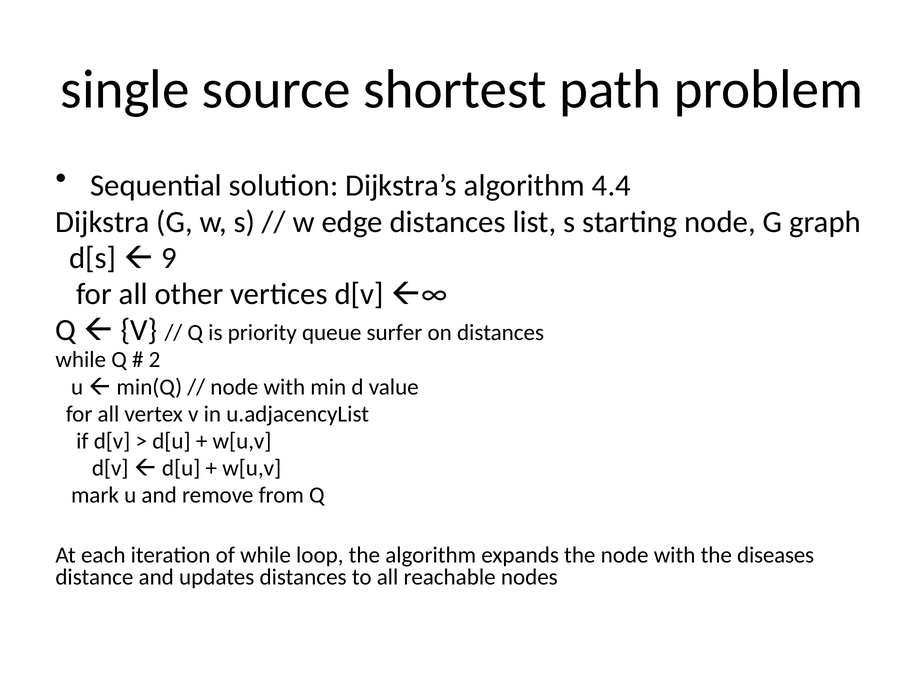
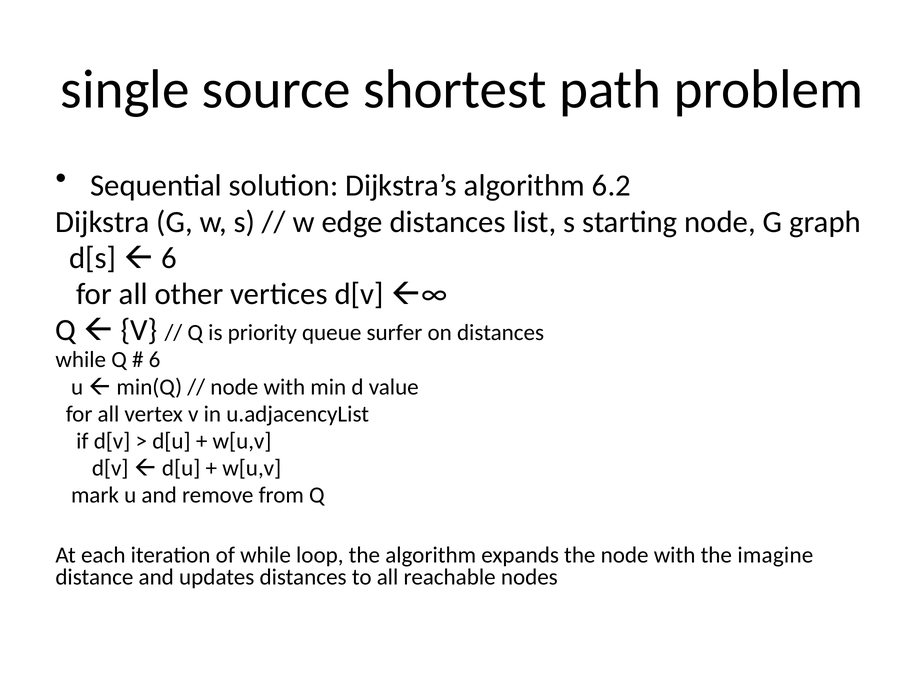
4.4: 4.4 -> 6.2
9 at (169, 258): 9 -> 6
2 at (154, 360): 2 -> 6
diseases: diseases -> imagine
